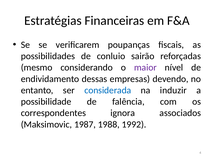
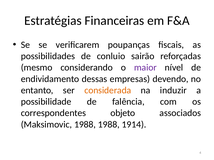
considerada colour: blue -> orange
ignora: ignora -> objeto
Maksimovic 1987: 1987 -> 1988
1992: 1992 -> 1914
